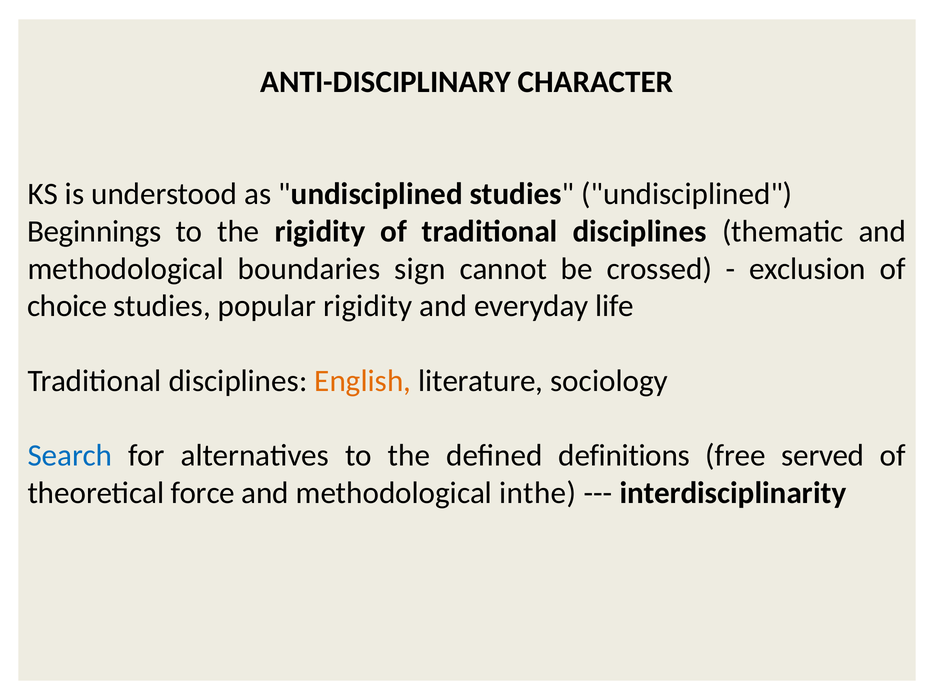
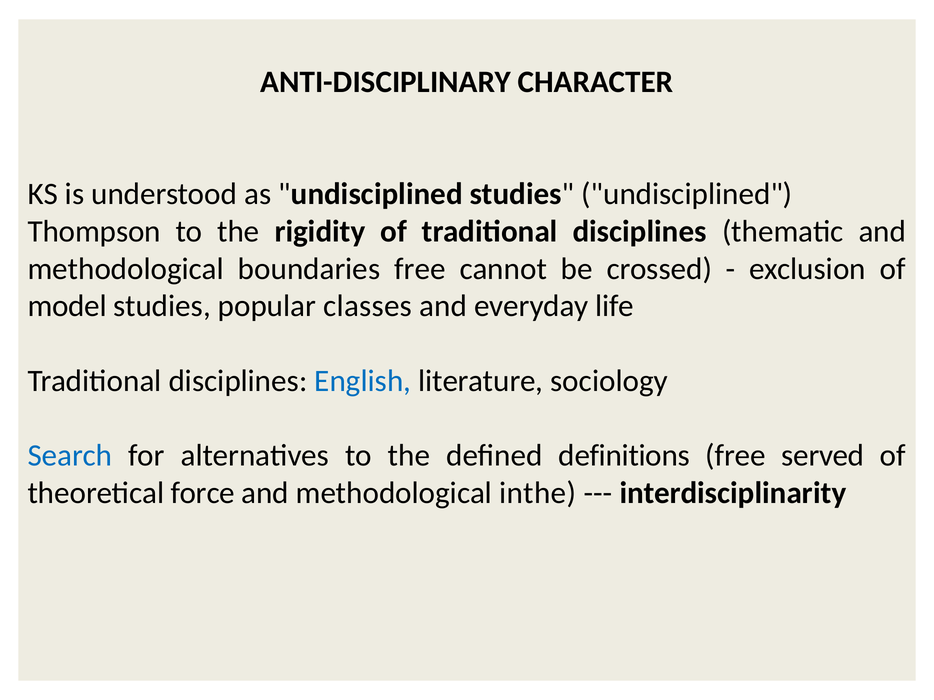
Beginnings: Beginnings -> Thompson
boundaries sign: sign -> free
choice: choice -> model
popular rigidity: rigidity -> classes
English colour: orange -> blue
